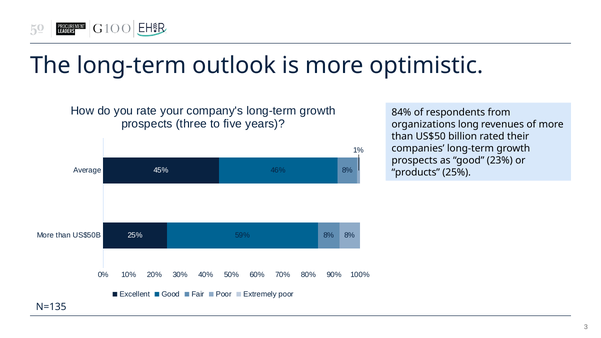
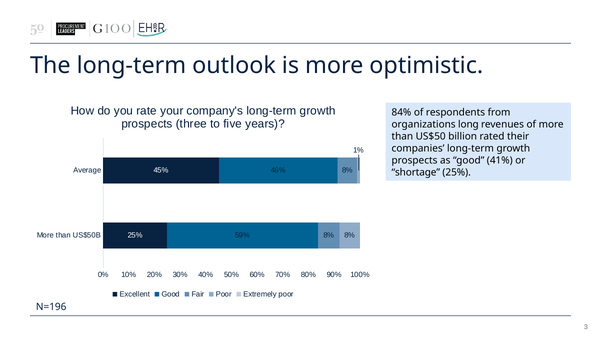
23%: 23% -> 41%
products: products -> shortage
N=135: N=135 -> N=196
